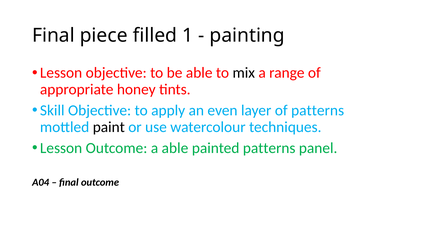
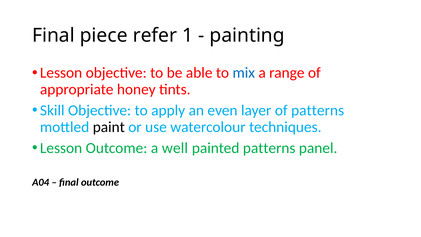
filled: filled -> refer
mix colour: black -> blue
a able: able -> well
